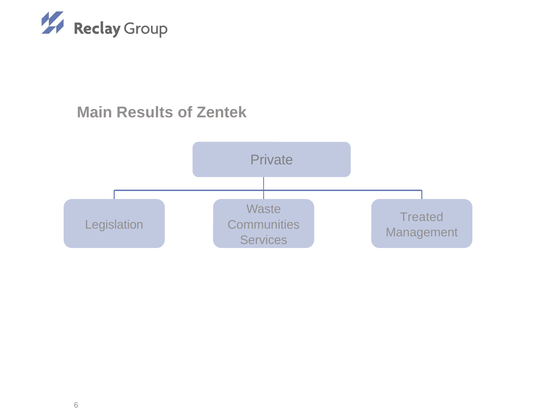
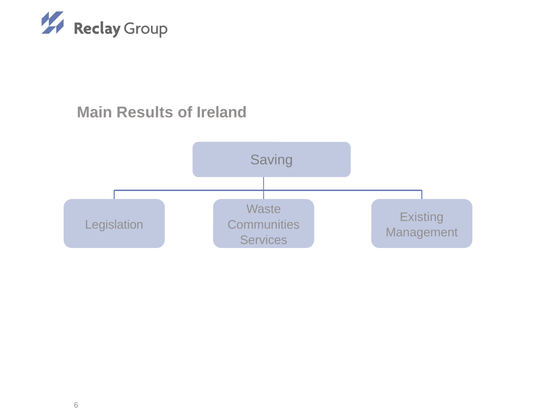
Zentek: Zentek -> Ireland
Private: Private -> Saving
Treated: Treated -> Existing
